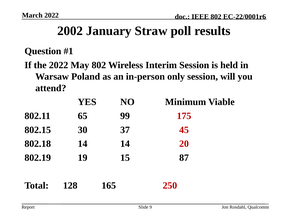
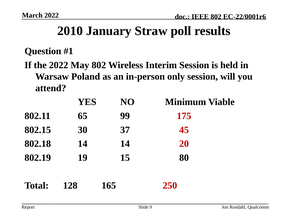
2002: 2002 -> 2010
87: 87 -> 80
